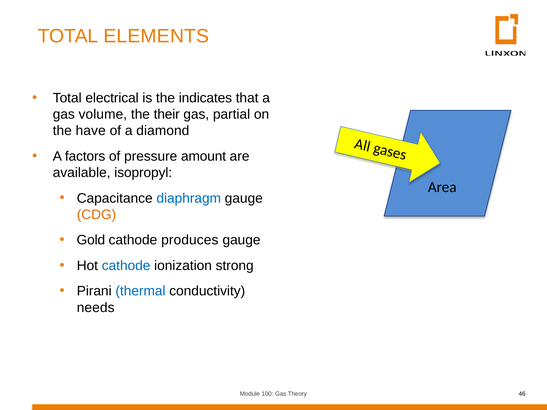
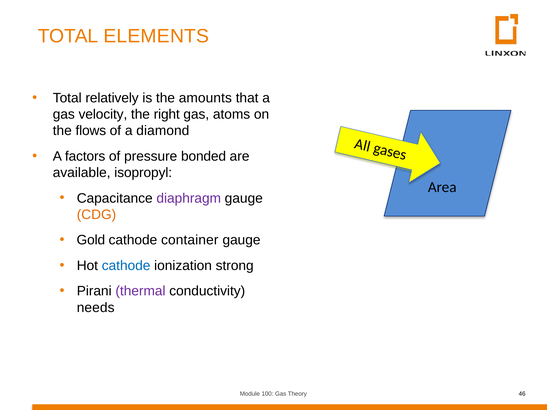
electrical: electrical -> relatively
indicates: indicates -> amounts
volume: volume -> velocity
their: their -> right
partial: partial -> atoms
have: have -> flows
amount: amount -> bonded
diaphragm colour: blue -> purple
produces: produces -> container
thermal colour: blue -> purple
